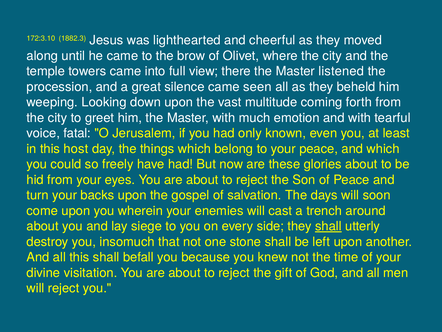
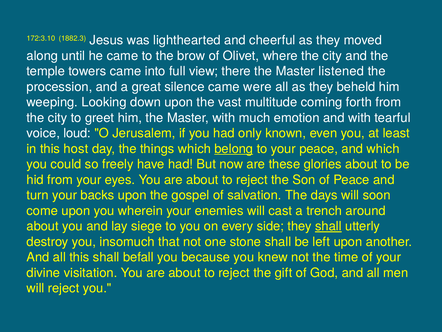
seen: seen -> were
fatal: fatal -> loud
belong underline: none -> present
